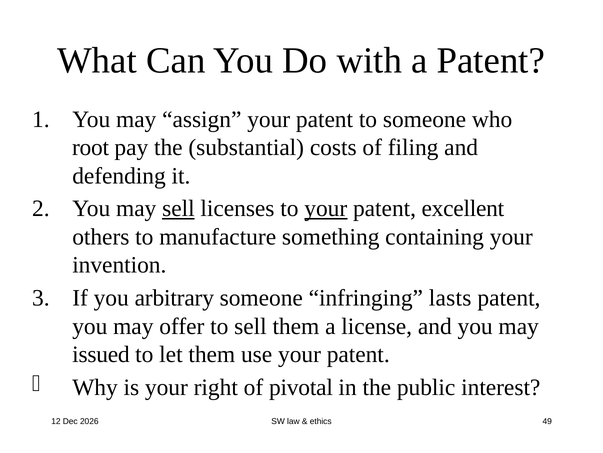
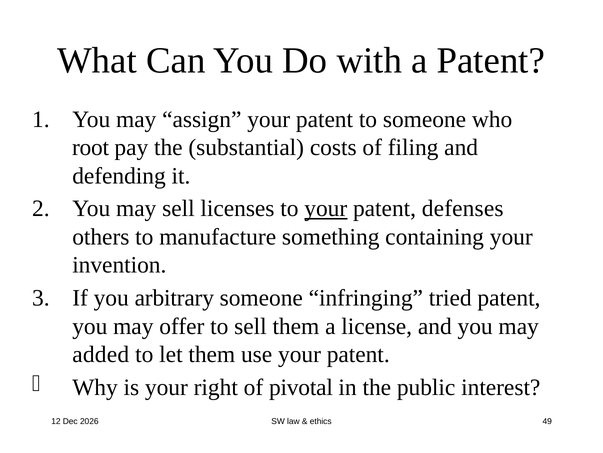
sell at (178, 208) underline: present -> none
excellent: excellent -> defenses
lasts: lasts -> tried
issued: issued -> added
